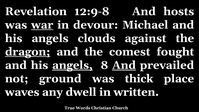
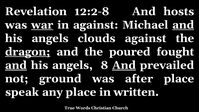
12:9-8: 12:9-8 -> 12:2-8
in devour: devour -> against
and at (183, 25) underline: none -> present
comest: comest -> poured
and at (16, 65) underline: none -> present
angels at (72, 65) underline: present -> none
thick: thick -> after
waves: waves -> speak
any dwell: dwell -> place
